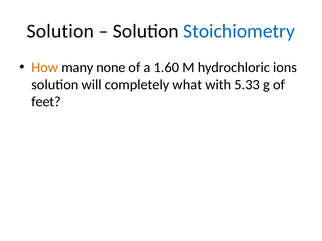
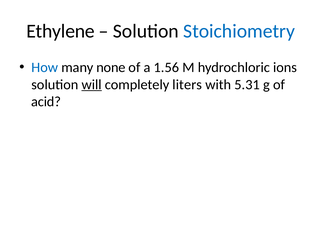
Solution at (60, 31): Solution -> Ethylene
How colour: orange -> blue
1.60: 1.60 -> 1.56
will underline: none -> present
what: what -> liters
5.33: 5.33 -> 5.31
feet: feet -> acid
